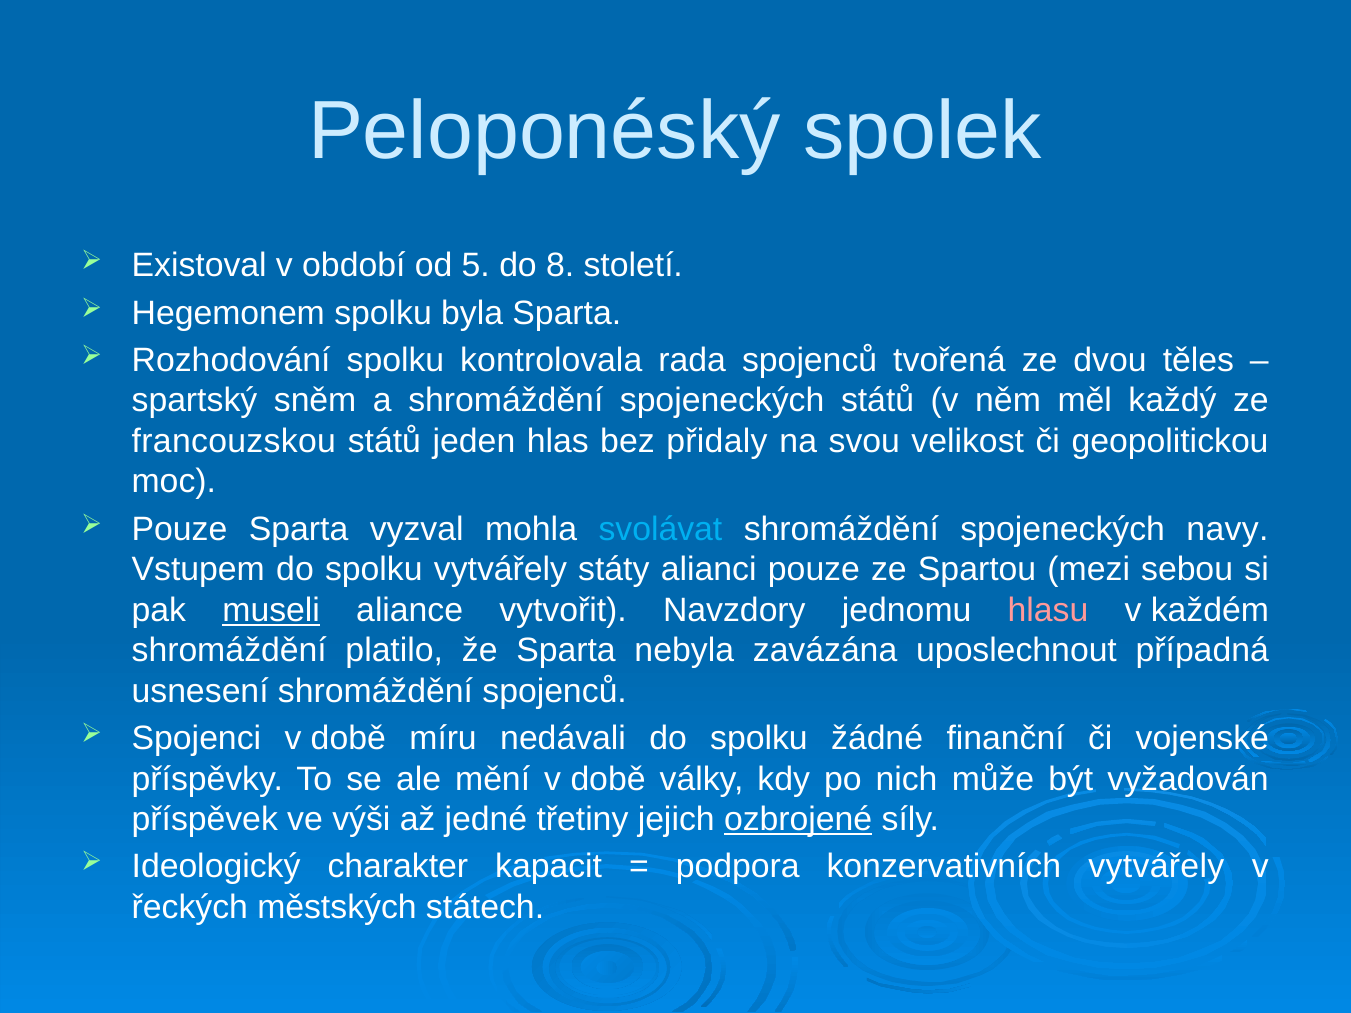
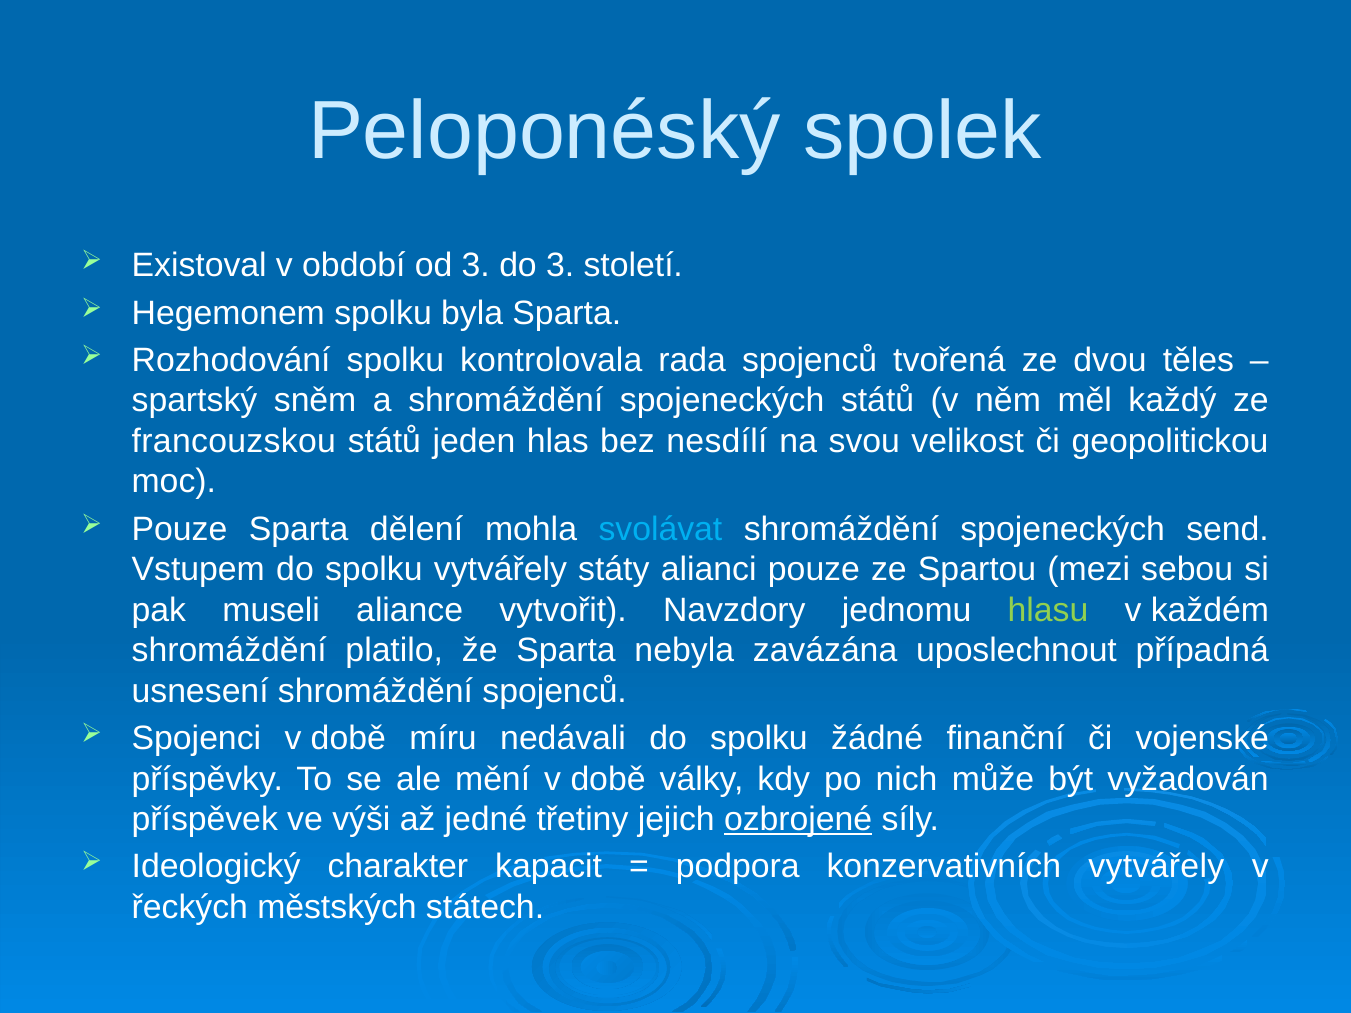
od 5: 5 -> 3
do 8: 8 -> 3
přidaly: přidaly -> nesdílí
vyzval: vyzval -> dělení
navy: navy -> send
museli underline: present -> none
hlasu colour: pink -> light green
